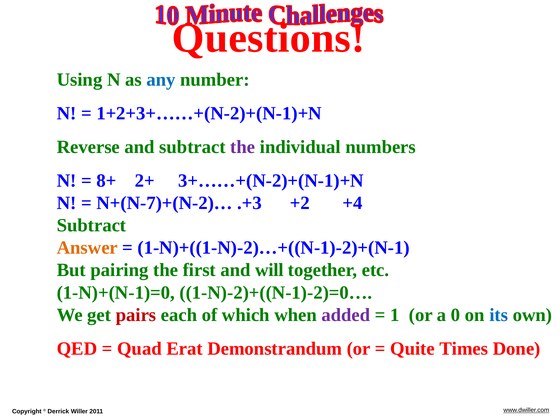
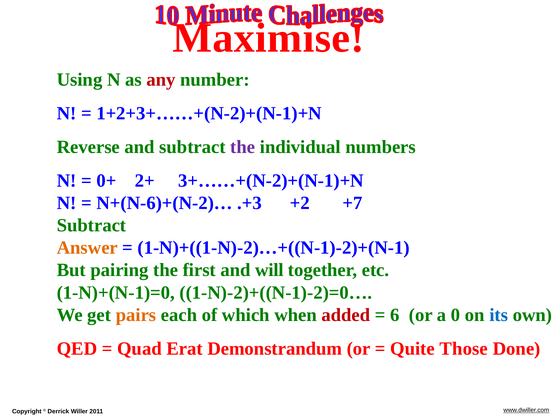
Questions: Questions -> Maximise
any colour: blue -> red
8+: 8+ -> 0+
N+(N-7)+(N-2)…: N+(N-7)+(N-2)… -> N+(N-6)+(N-2)…
+4: +4 -> +7
pairs colour: red -> orange
added colour: purple -> red
1: 1 -> 6
Times: Times -> Those
